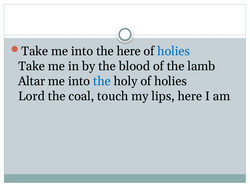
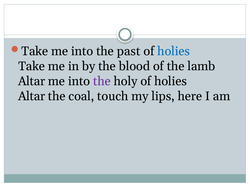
the here: here -> past
the at (102, 81) colour: blue -> purple
Lord at (32, 96): Lord -> Altar
